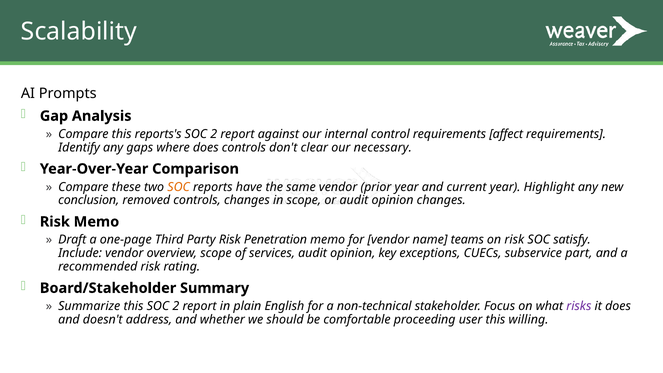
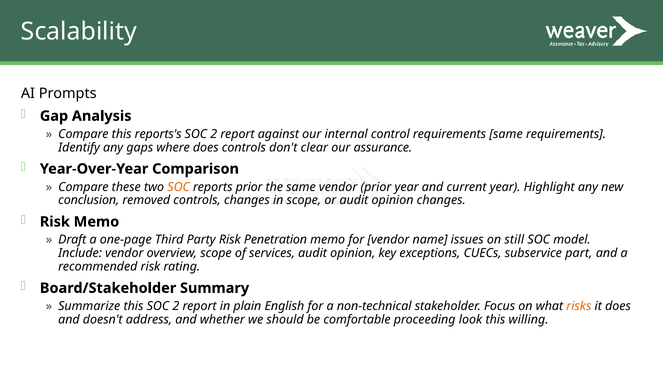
requirements affect: affect -> same
necessary: necessary -> assurance
reports have: have -> prior
teams: teams -> issues
on risk: risk -> still
satisfy: satisfy -> model
risks colour: purple -> orange
user: user -> look
